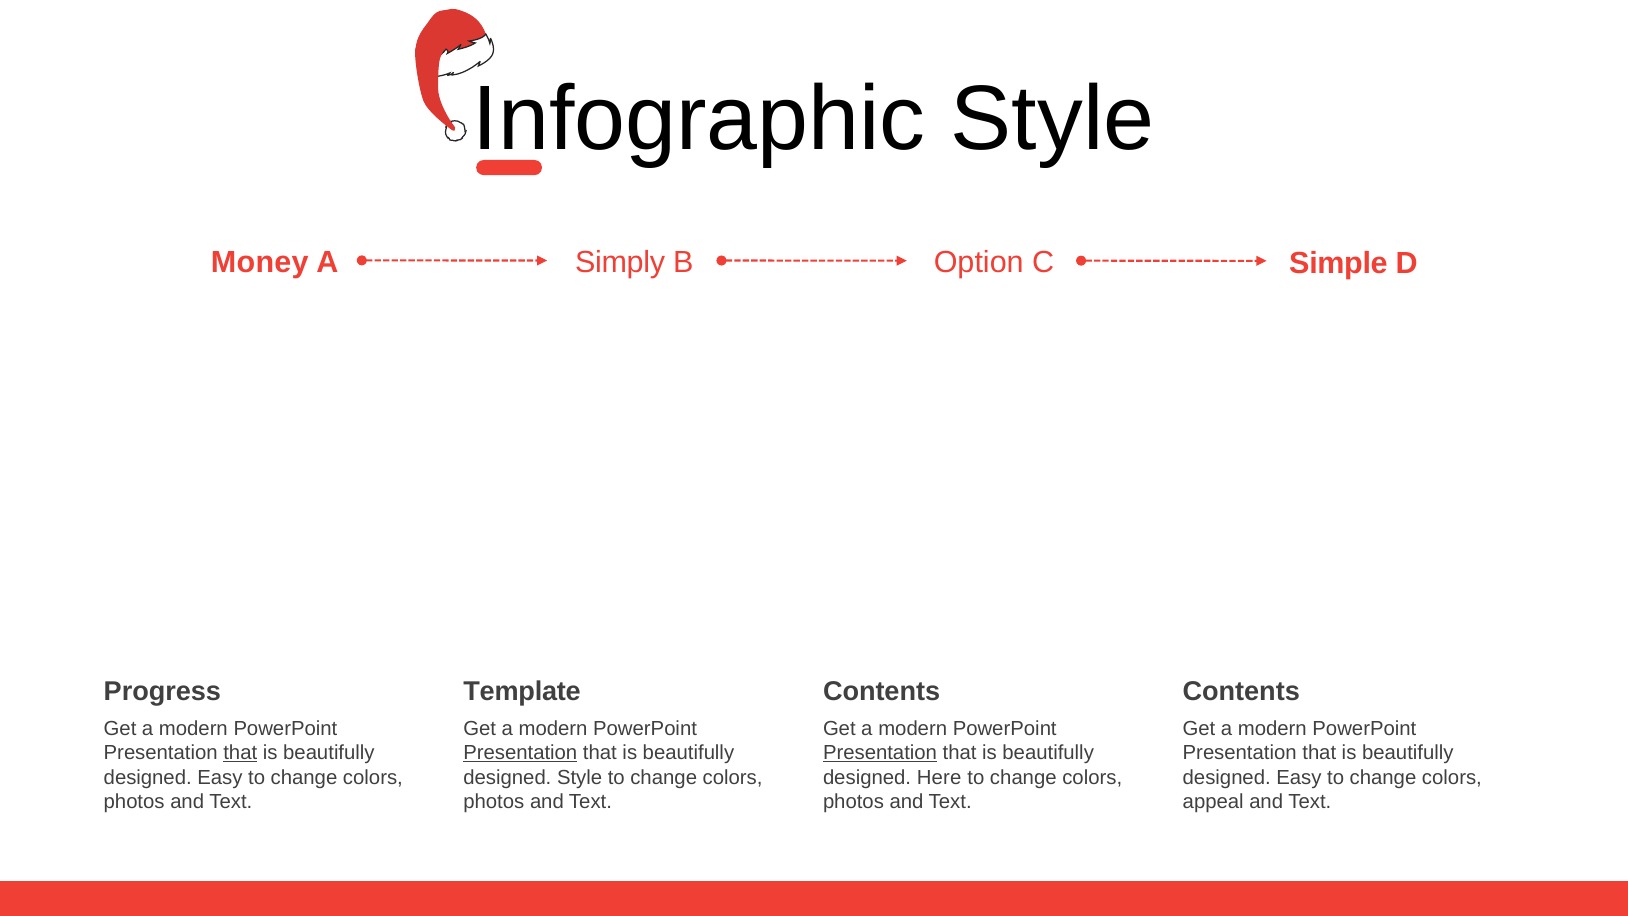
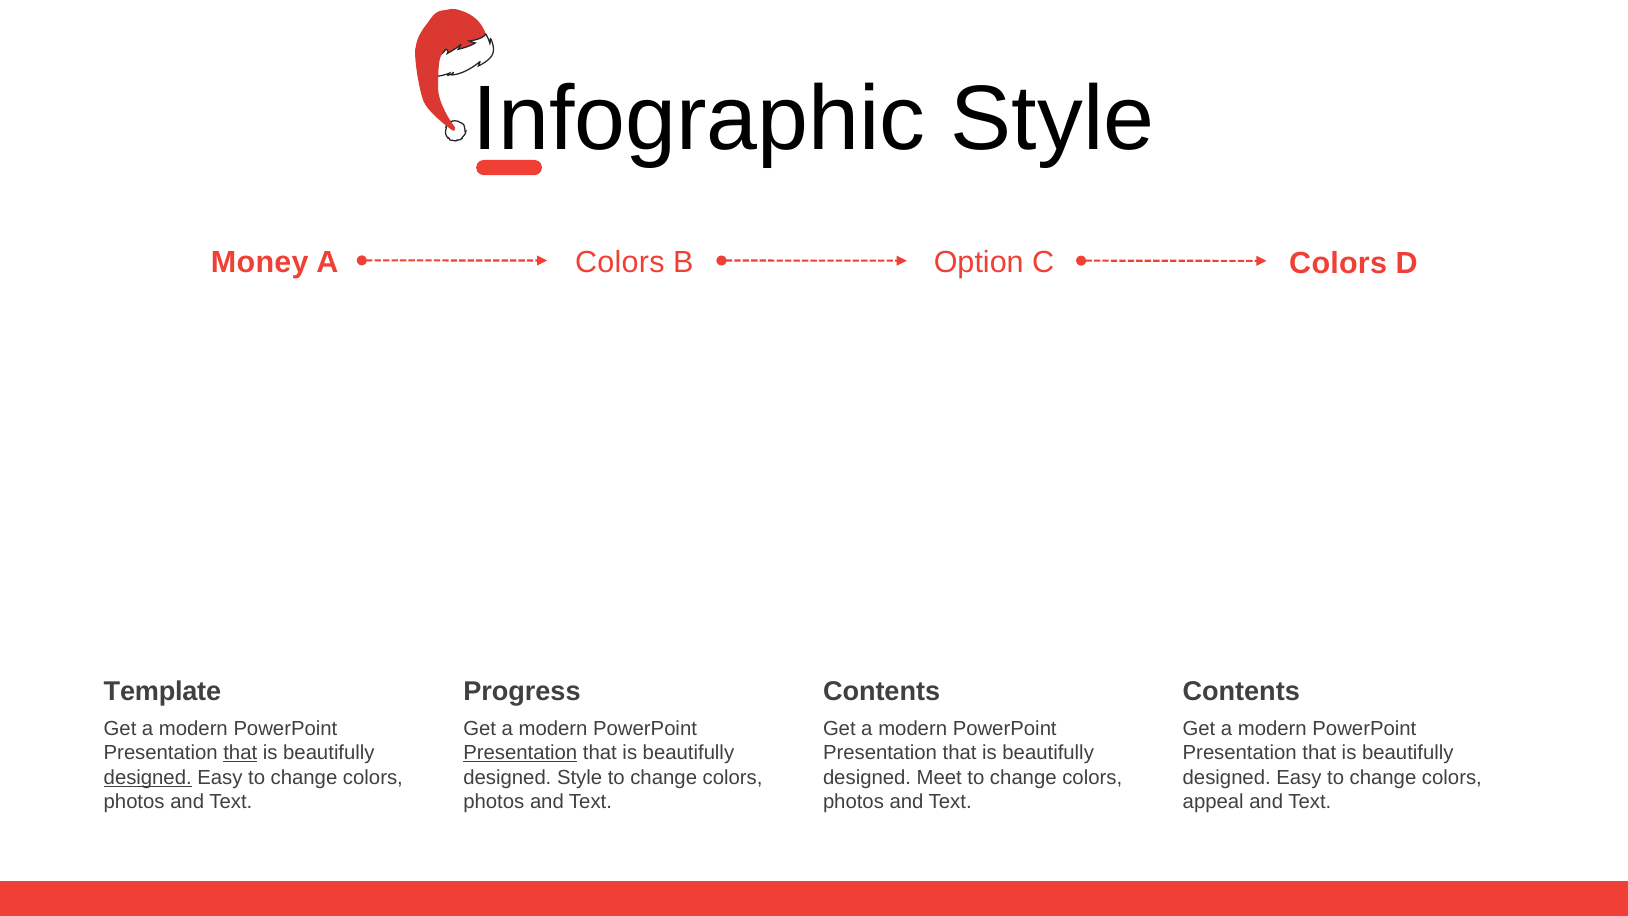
A Simply: Simply -> Colors
C Simple: Simple -> Colors
Progress: Progress -> Template
Template: Template -> Progress
Presentation at (880, 753) underline: present -> none
designed at (148, 777) underline: none -> present
Here: Here -> Meet
